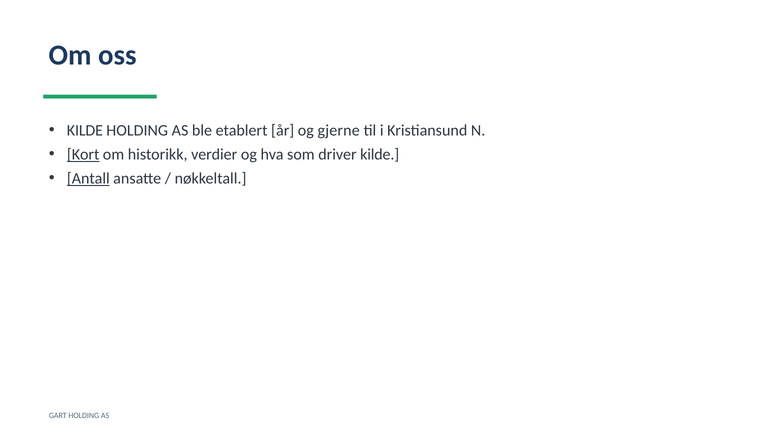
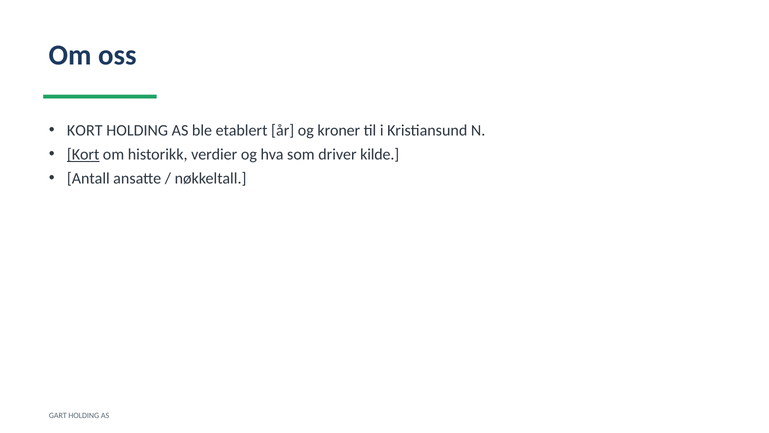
KILDE at (85, 130): KILDE -> KORT
gjerne: gjerne -> kroner
Antall underline: present -> none
